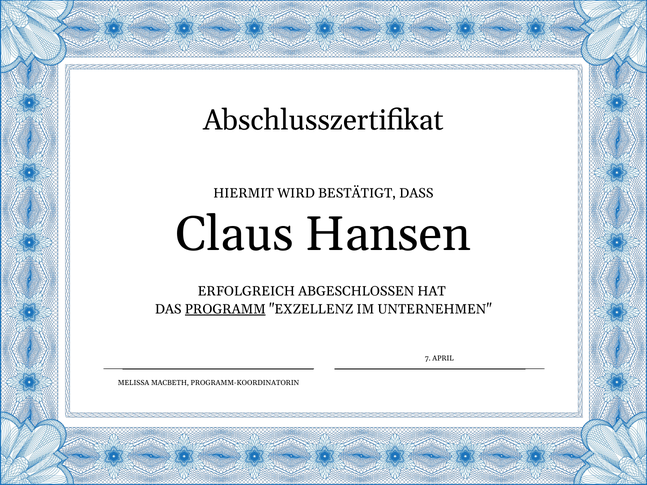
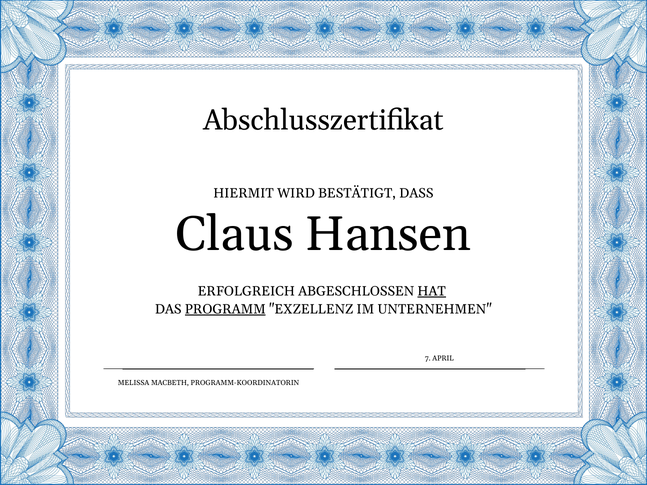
HAT underline: none -> present
